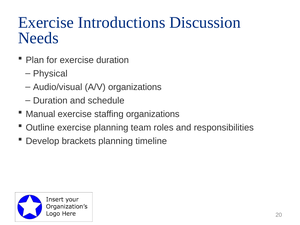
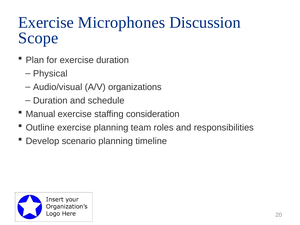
Introductions: Introductions -> Microphones
Needs: Needs -> Scope
staffing organizations: organizations -> consideration
brackets: brackets -> scenario
